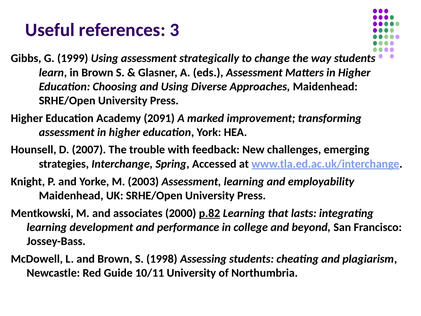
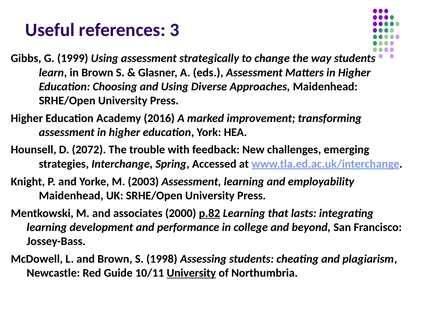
2091: 2091 -> 2016
2007: 2007 -> 2072
University at (191, 273) underline: none -> present
